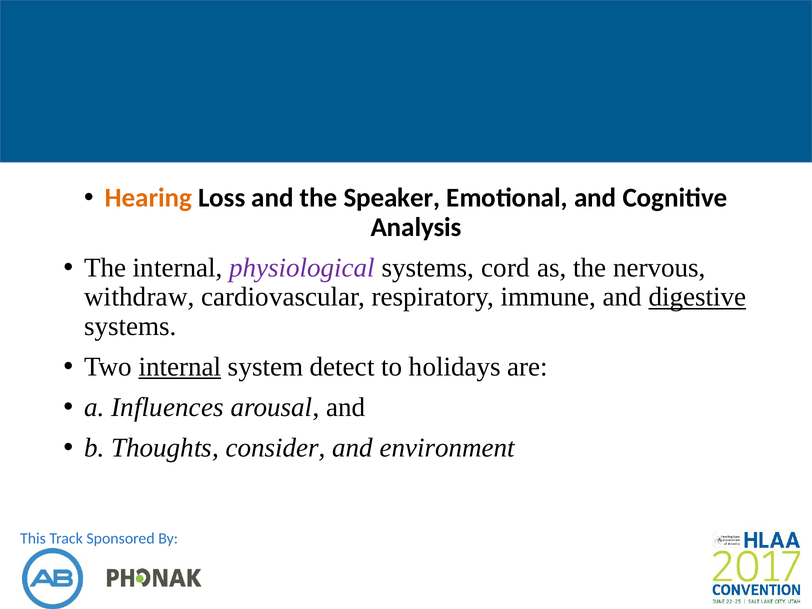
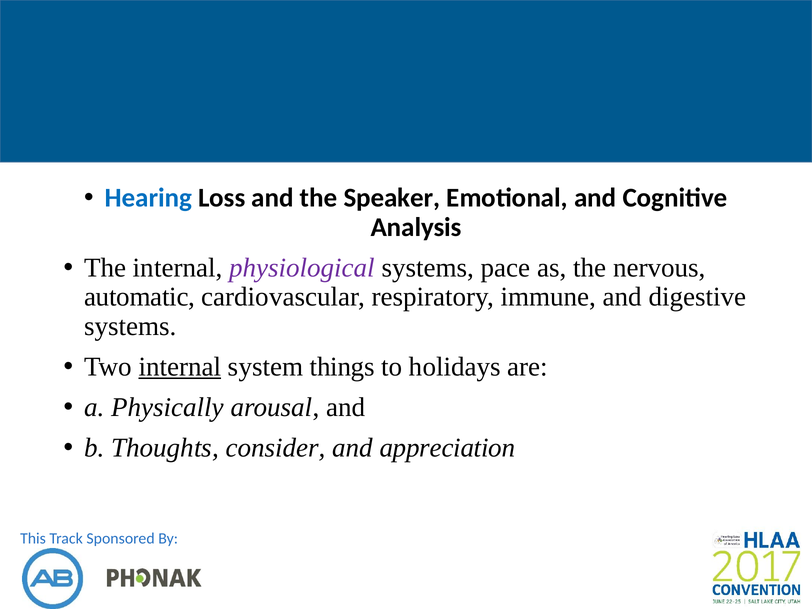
Hearing colour: orange -> blue
cord: cord -> pace
withdraw: withdraw -> automatic
digestive underline: present -> none
detect: detect -> things
Influences: Influences -> Physically
environment: environment -> appreciation
